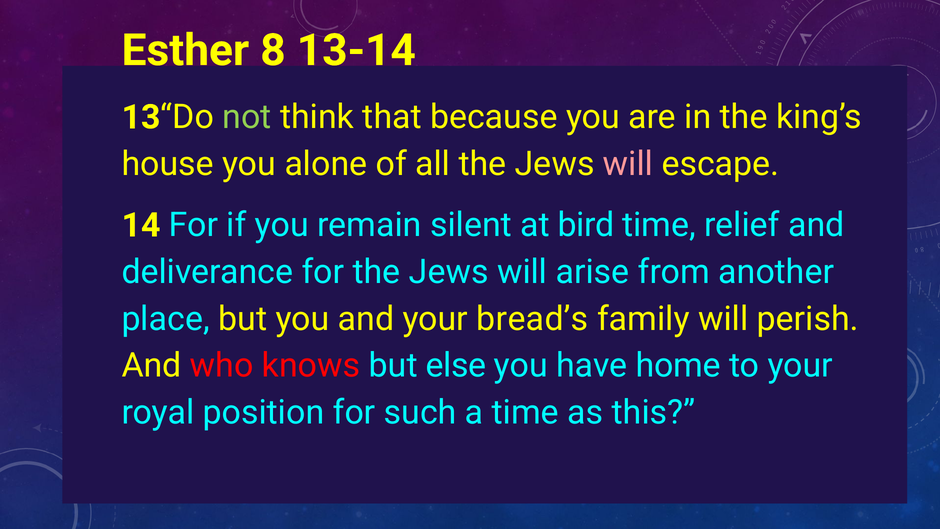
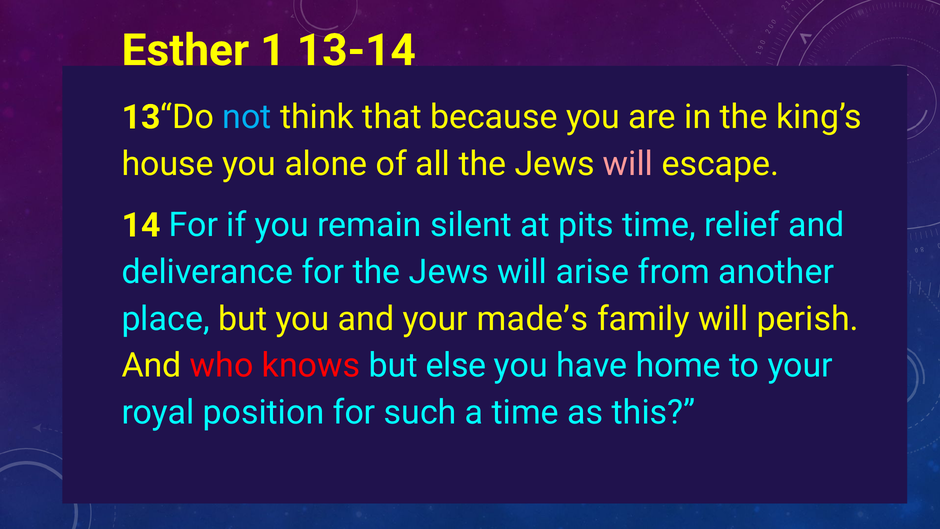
8: 8 -> 1
not colour: light green -> light blue
bird: bird -> pits
bread’s: bread’s -> made’s
